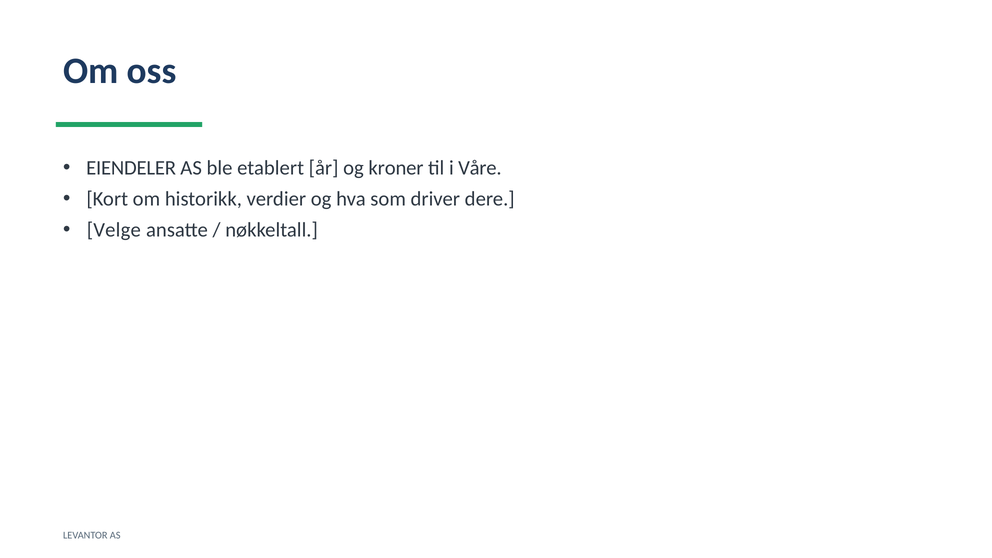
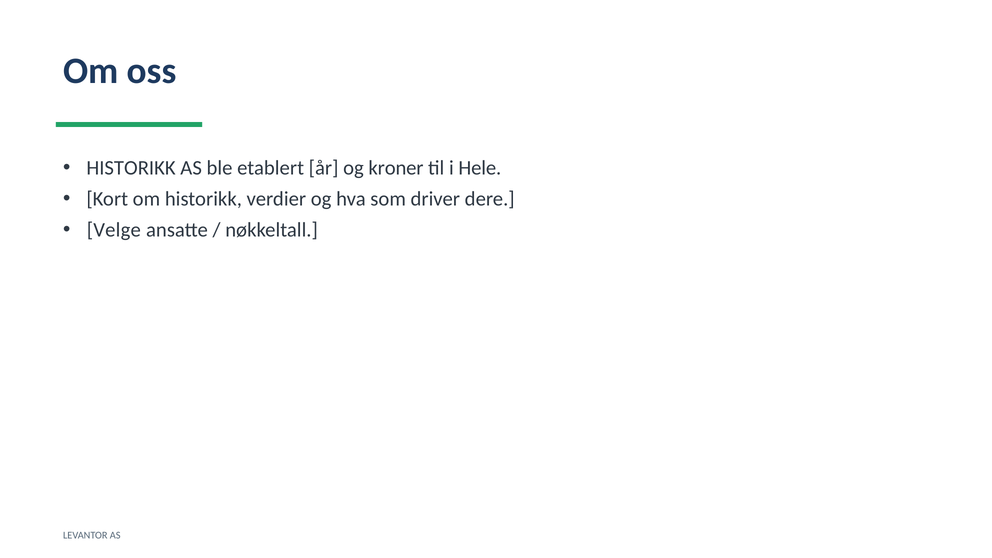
EIENDELER at (131, 168): EIENDELER -> HISTORIKK
Våre: Våre -> Hele
